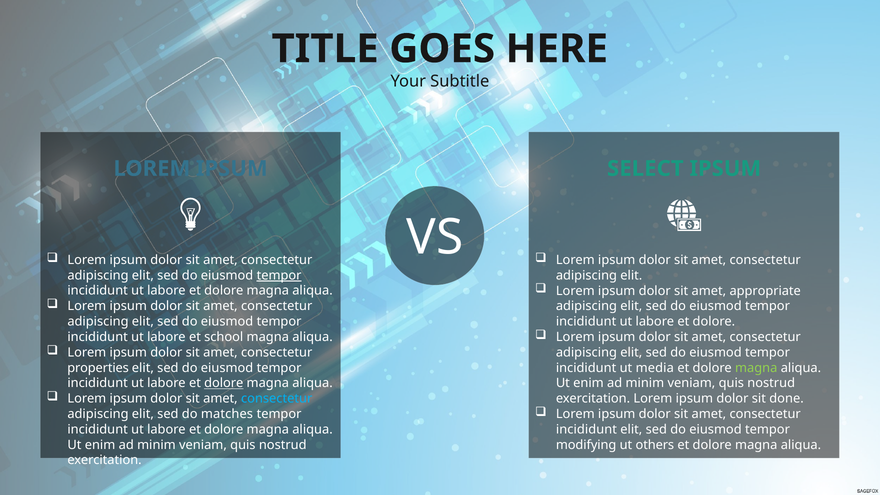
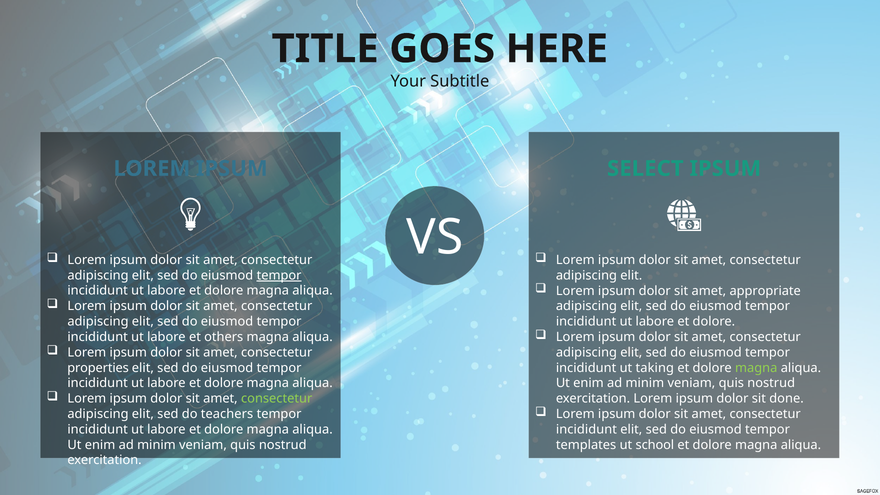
school: school -> others
media: media -> taking
dolore at (224, 383) underline: present -> none
consectetur at (277, 399) colour: light blue -> light green
matches: matches -> teachers
modifying: modifying -> templates
others: others -> school
